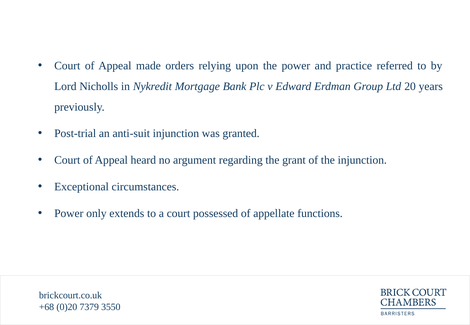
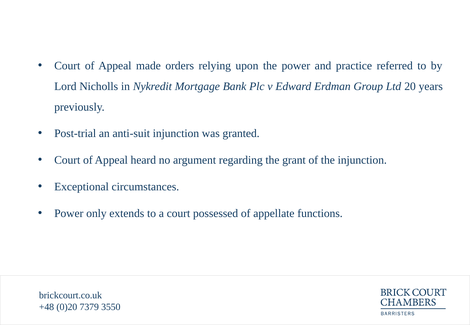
+68: +68 -> +48
